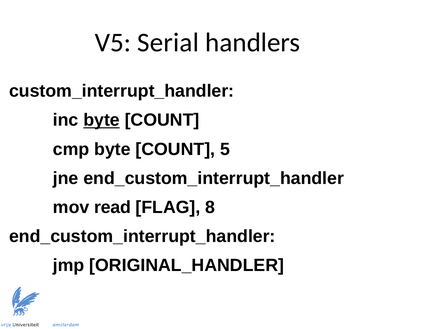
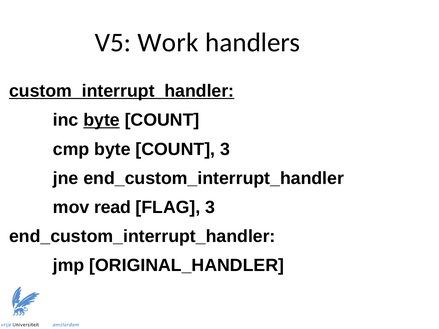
Serial: Serial -> Work
custom_interrupt_handler underline: none -> present
COUNT 5: 5 -> 3
FLAG 8: 8 -> 3
